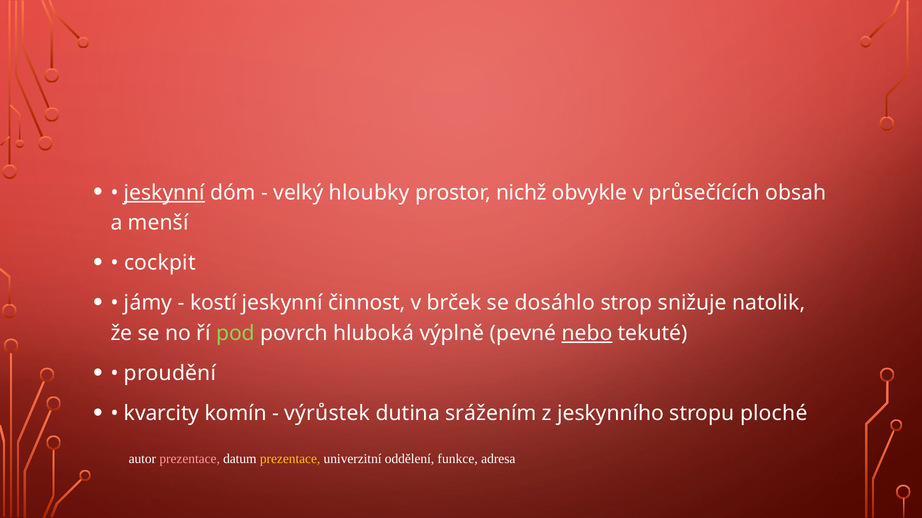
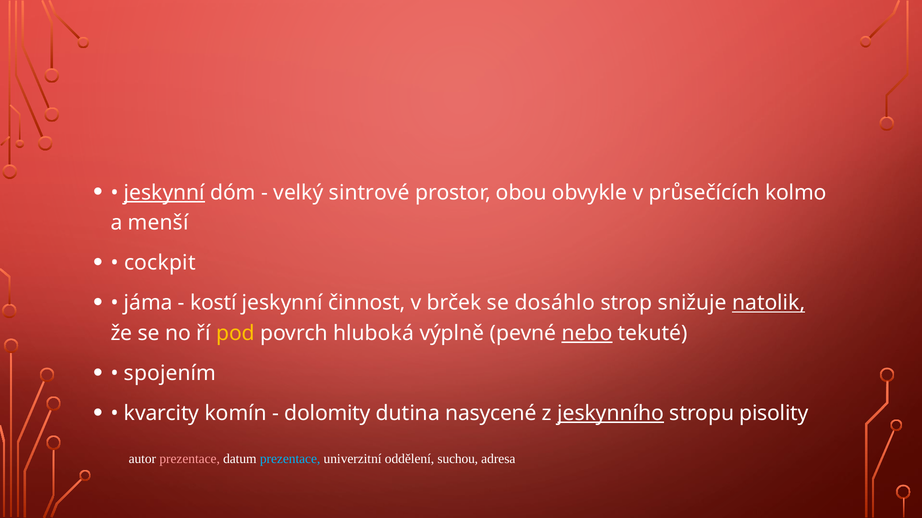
hloubky: hloubky -> sintrové
nichž: nichž -> obou
obsah: obsah -> kolmo
jámy: jámy -> jáma
natolik underline: none -> present
pod colour: light green -> yellow
proudění: proudění -> spojením
výrůstek: výrůstek -> dolomity
srážením: srážením -> nasycené
jeskynního underline: none -> present
ploché: ploché -> pisolity
prezentace at (290, 460) colour: yellow -> light blue
funkce: funkce -> suchou
